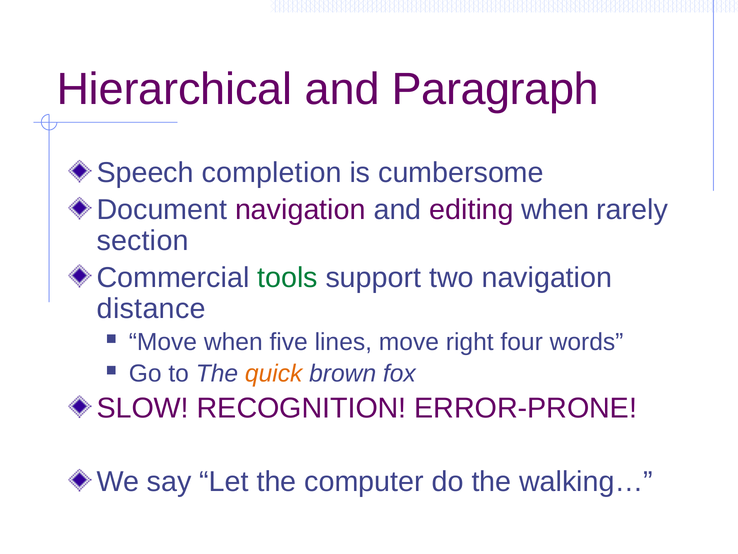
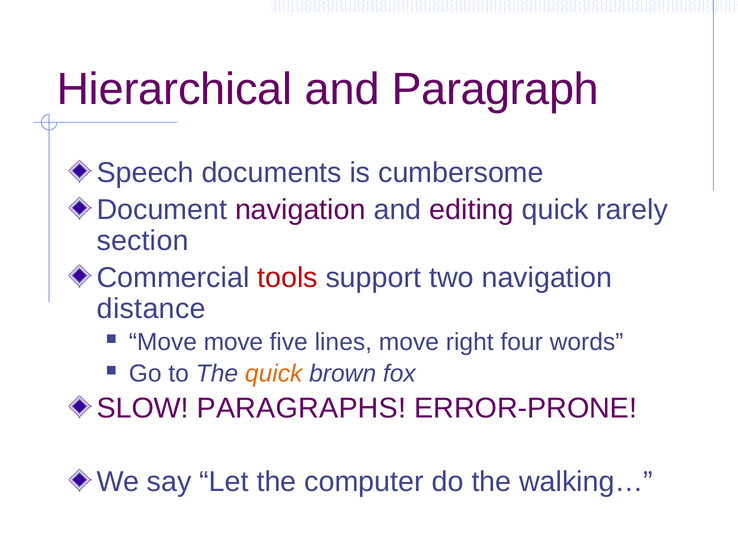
completion: completion -> documents
editing when: when -> quick
tools colour: green -> red
Move when: when -> move
RECOGNITION: RECOGNITION -> PARAGRAPHS
